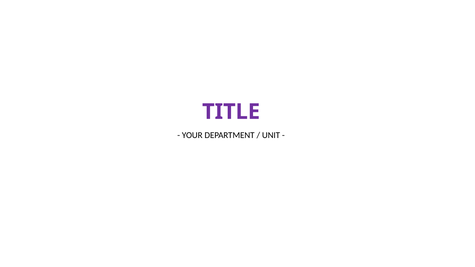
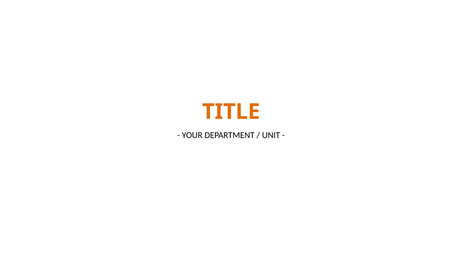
TITLE colour: purple -> orange
